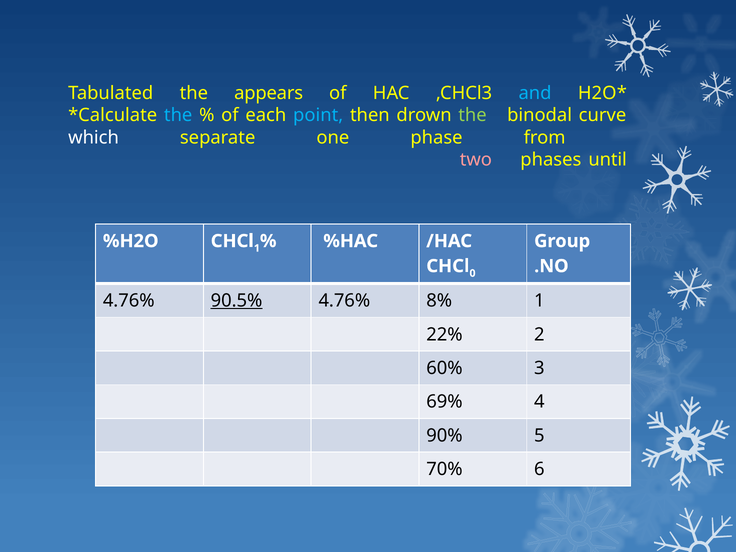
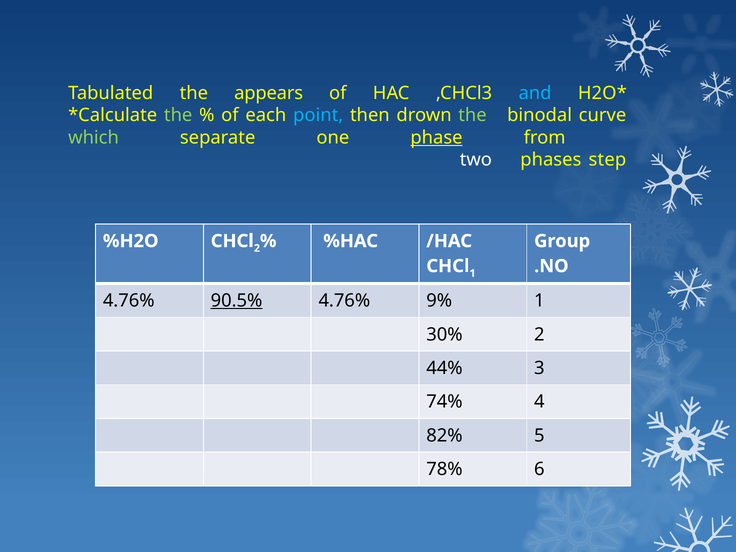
the at (178, 115) colour: light blue -> light green
which colour: white -> light green
phase underline: none -> present
two colour: pink -> white
until: until -> step
1 at (257, 248): 1 -> 2
0 at (473, 273): 0 -> 1
8%: 8% -> 9%
22%: 22% -> 30%
60%: 60% -> 44%
69%: 69% -> 74%
90%: 90% -> 82%
70%: 70% -> 78%
